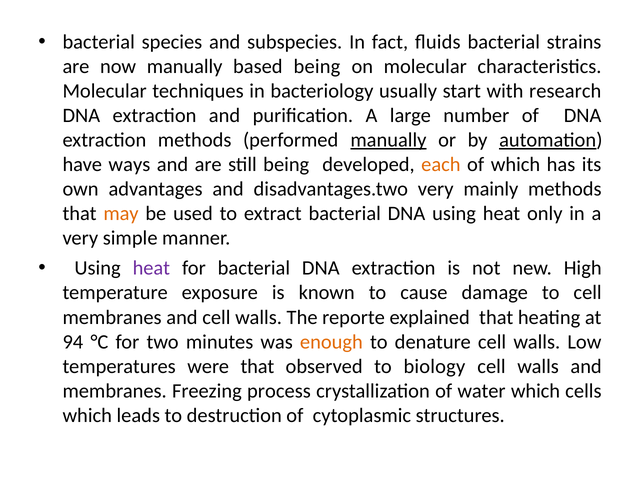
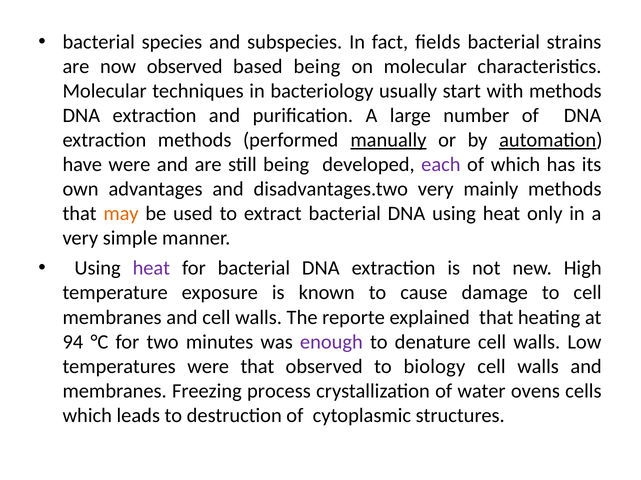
ﬂuids: ﬂuids -> ﬁelds
now manually: manually -> observed
with research: research -> methods
have ways: ways -> were
each colour: orange -> purple
enough colour: orange -> purple
water which: which -> ovens
